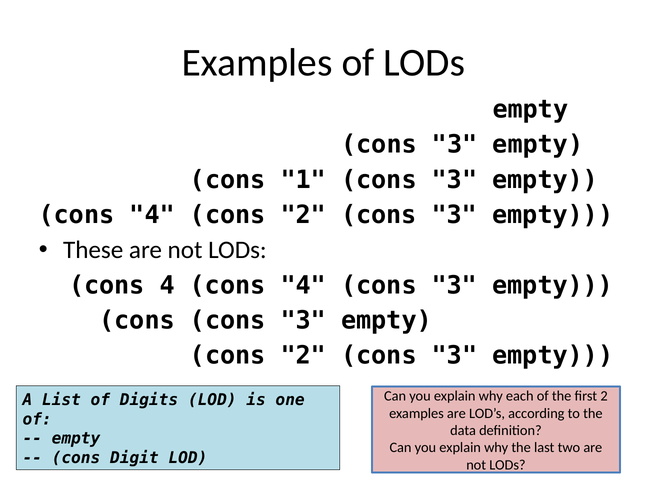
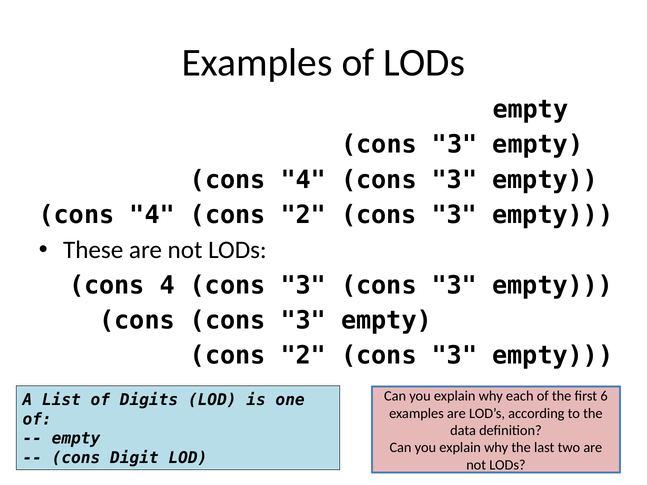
1 at (303, 180): 1 -> 4
4 at (303, 285): 4 -> 3
first 2: 2 -> 6
